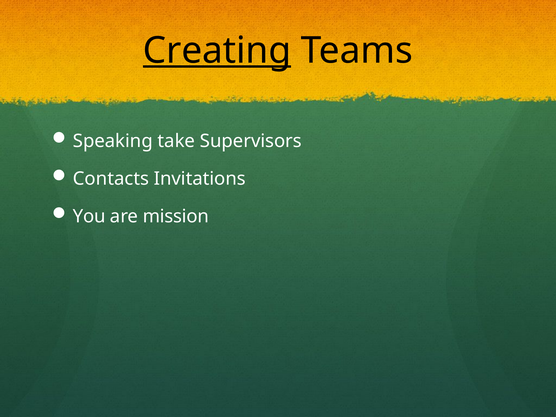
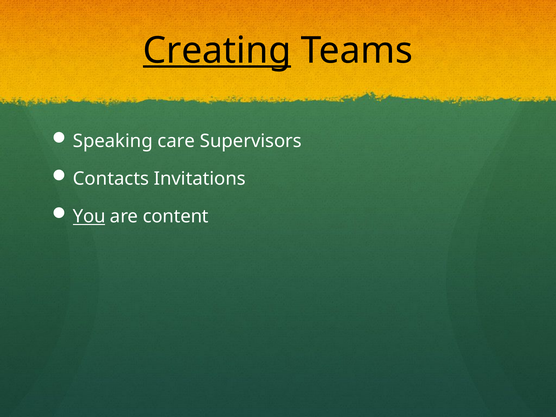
take: take -> care
You underline: none -> present
mission: mission -> content
